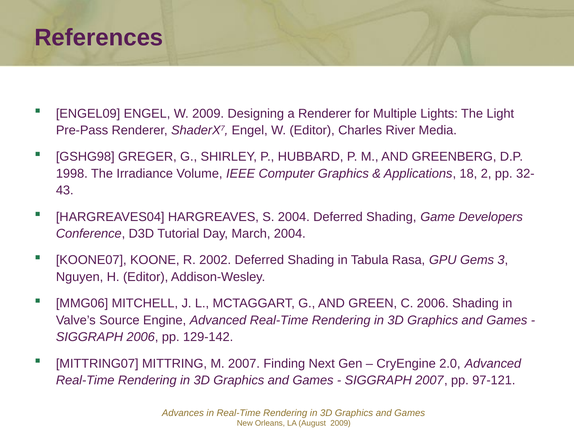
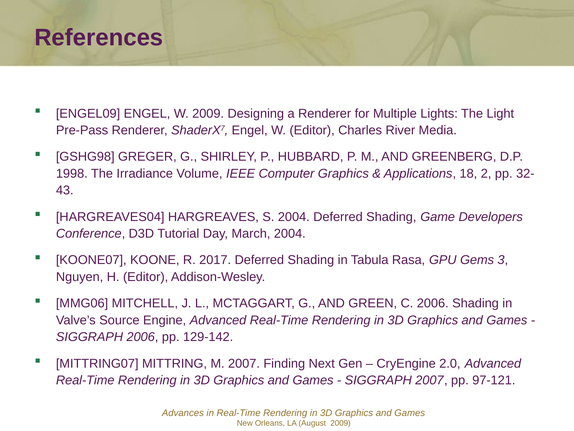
2002: 2002 -> 2017
